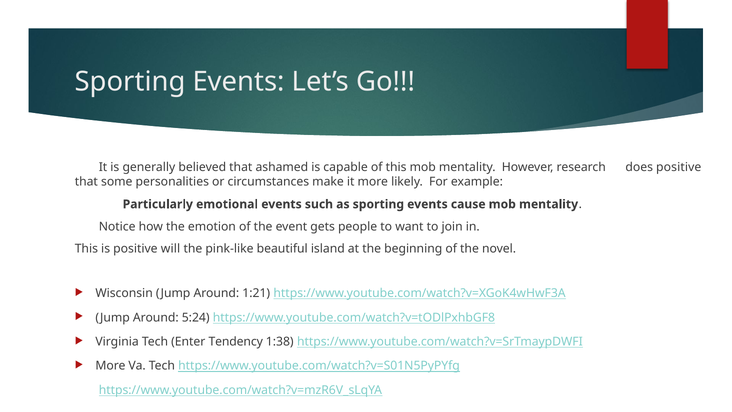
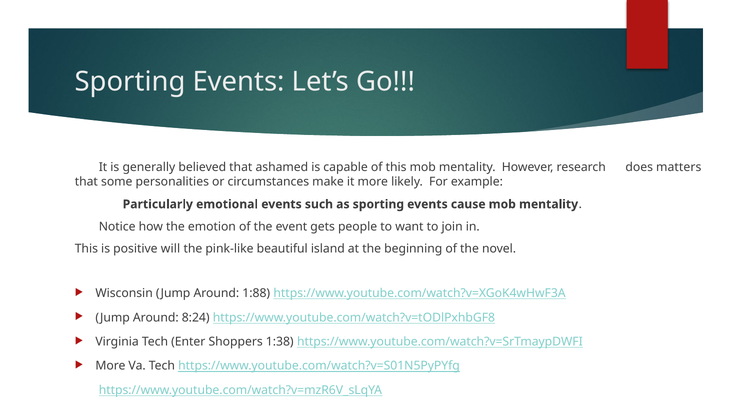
does positive: positive -> matters
1:21: 1:21 -> 1:88
5:24: 5:24 -> 8:24
Tendency: Tendency -> Shoppers
